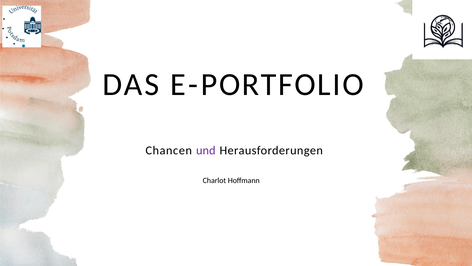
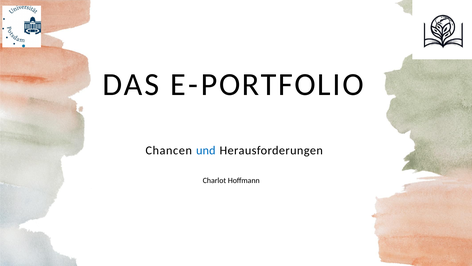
und colour: purple -> blue
